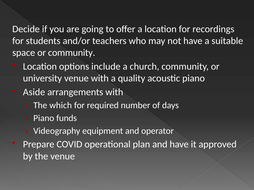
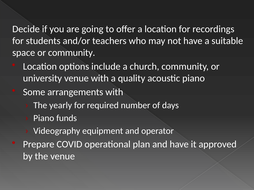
Aside: Aside -> Some
which: which -> yearly
